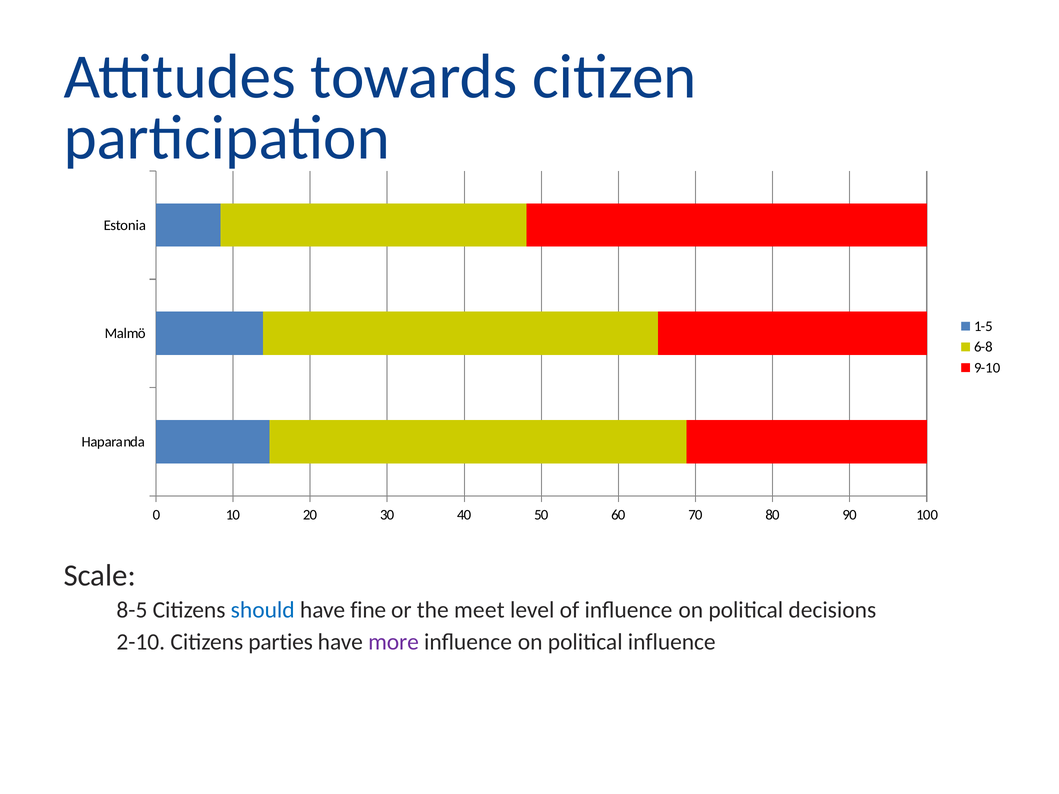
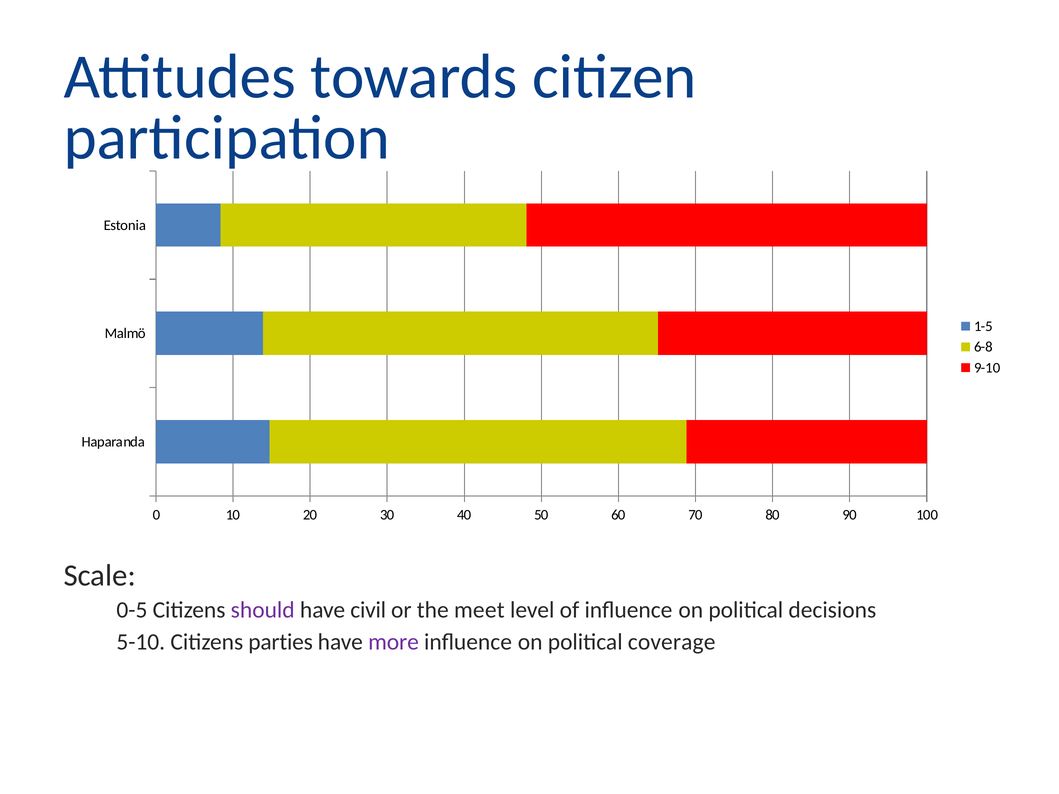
8-5: 8-5 -> 0-5
should colour: blue -> purple
fine: fine -> civil
2-10: 2-10 -> 5-10
political influence: influence -> coverage
